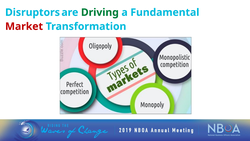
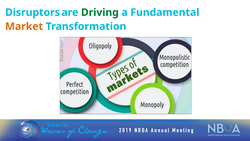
Market colour: red -> orange
